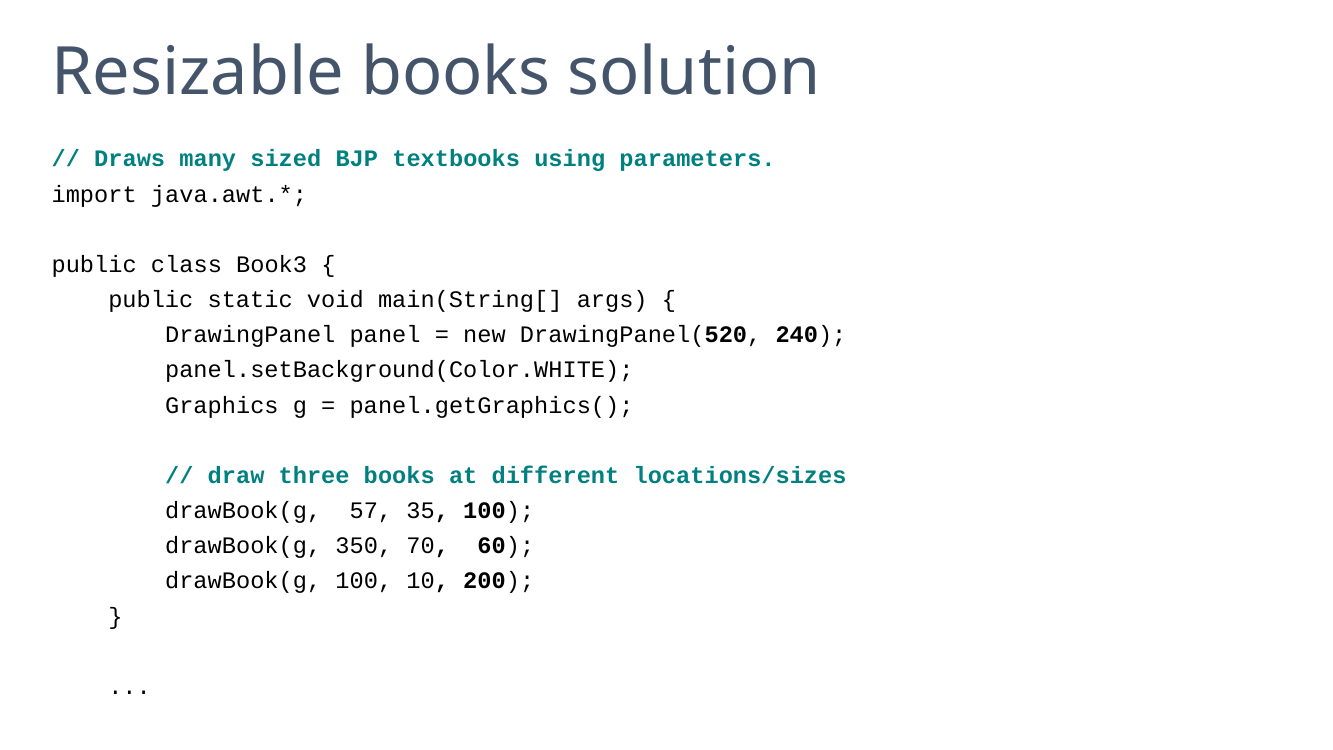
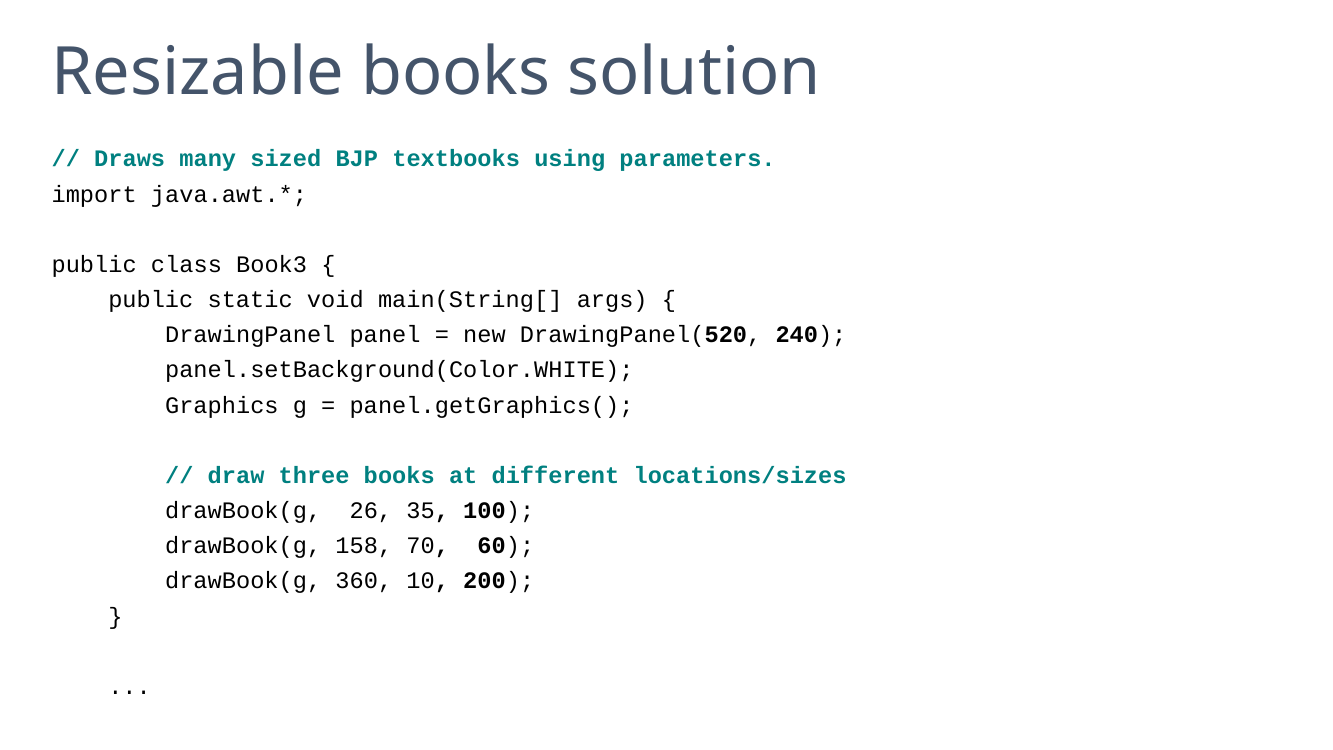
57: 57 -> 26
350: 350 -> 158
drawBook(g 100: 100 -> 360
